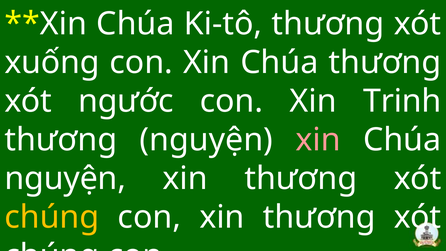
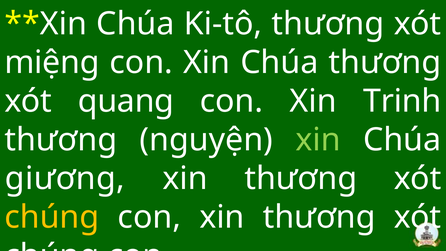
xuống: xuống -> miệng
ngước: ngước -> quang
xin at (318, 140) colour: pink -> light green
nguyện at (65, 178): nguyện -> giương
